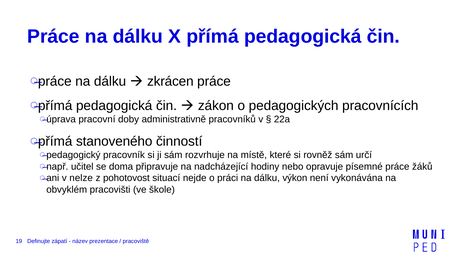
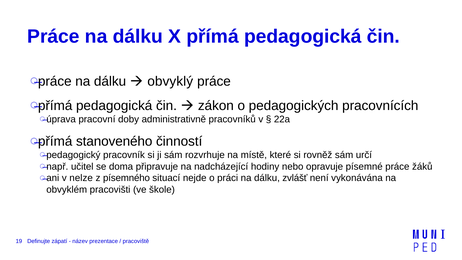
zkrácen: zkrácen -> obvyklý
pohotovost: pohotovost -> písemného
výkon: výkon -> zvlášť
